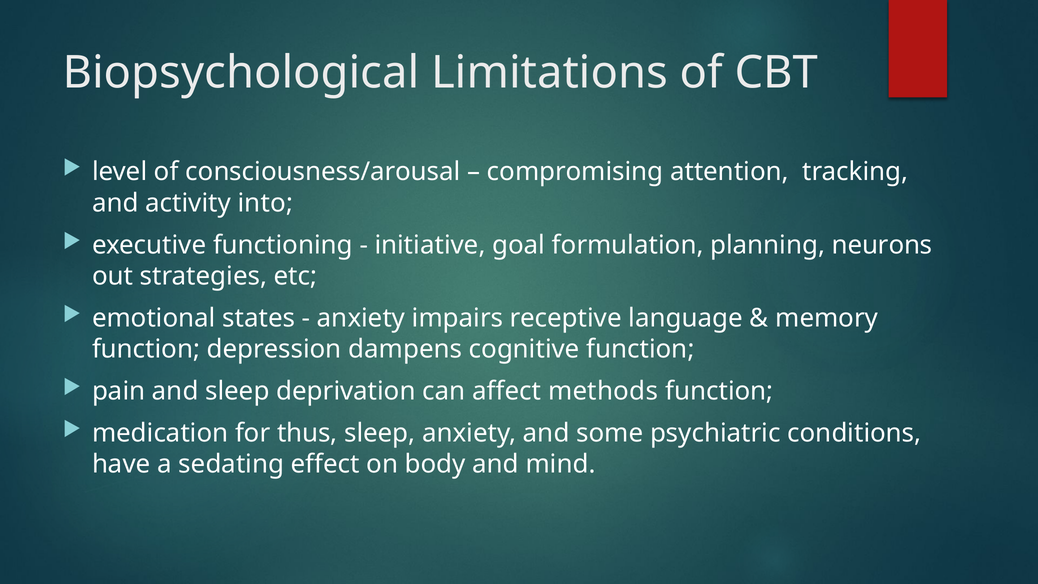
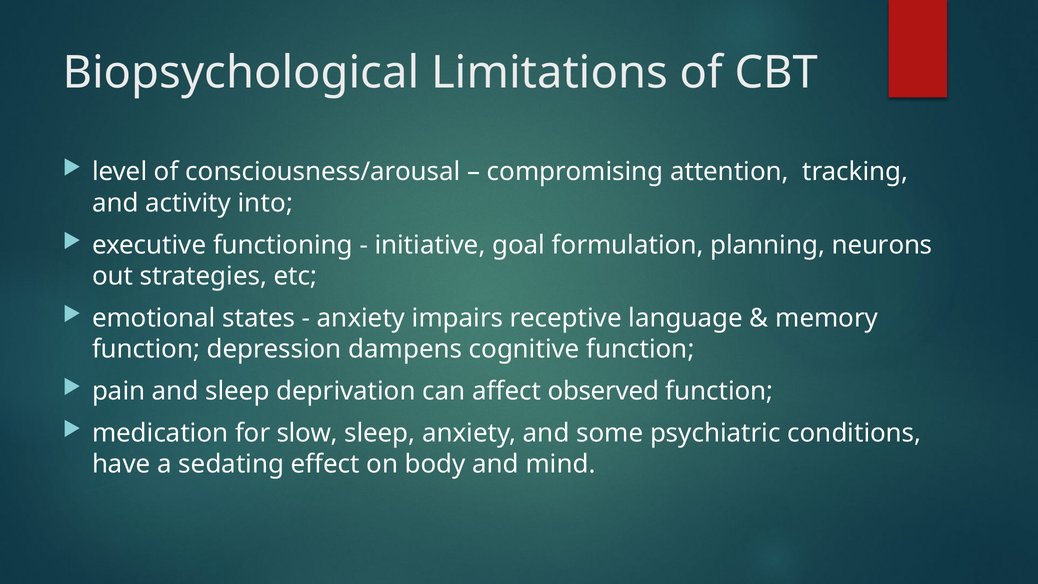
methods: methods -> observed
thus: thus -> slow
